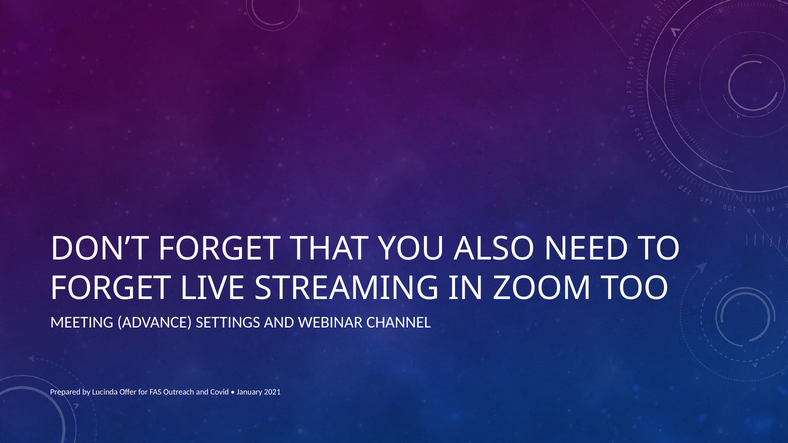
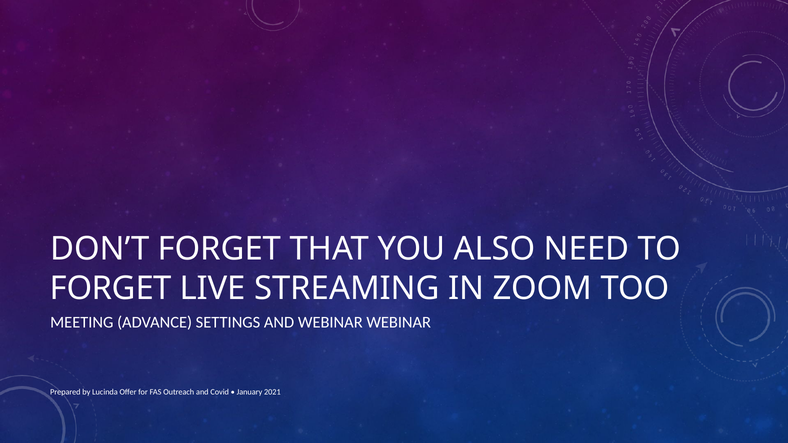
WEBINAR CHANNEL: CHANNEL -> WEBINAR
